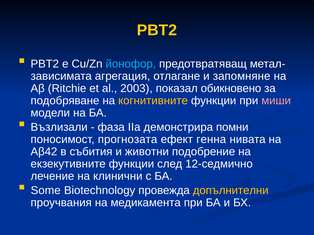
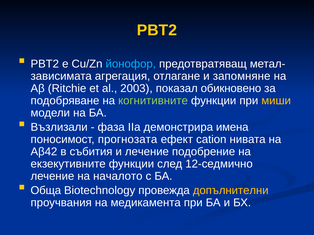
когнитивните colour: yellow -> light green
миши colour: pink -> yellow
помни: помни -> имена
генна: генна -> cation
и животни: животни -> лечение
клинични: клинични -> началото
Some: Some -> Обща
